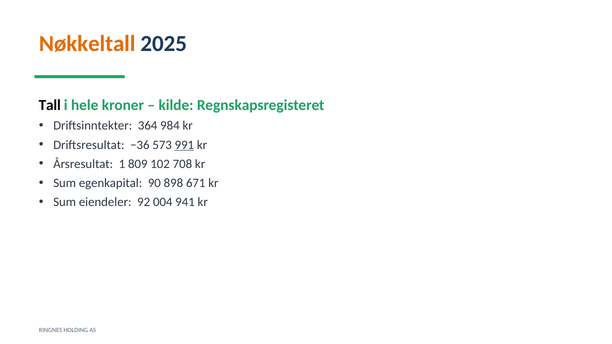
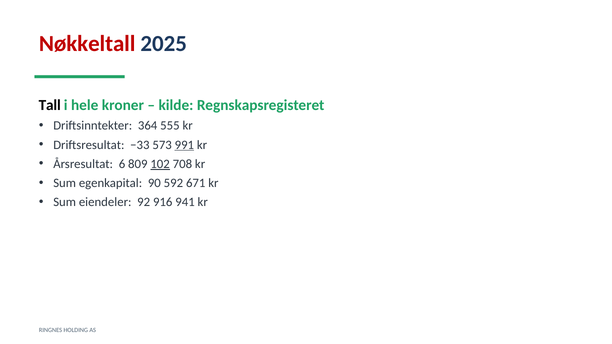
Nøkkeltall colour: orange -> red
984: 984 -> 555
−36: −36 -> −33
1: 1 -> 6
102 underline: none -> present
898: 898 -> 592
004: 004 -> 916
